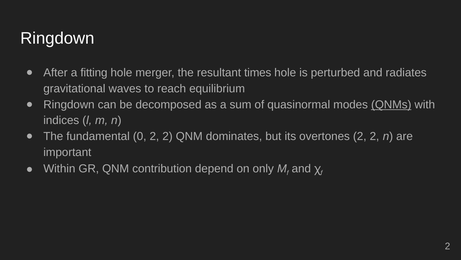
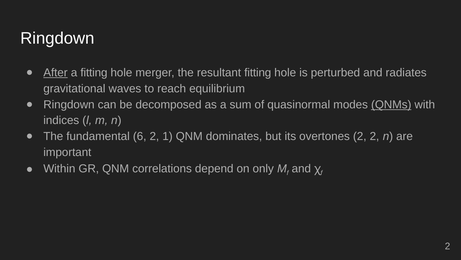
After underline: none -> present
resultant times: times -> fitting
0: 0 -> 6
2 at (167, 136): 2 -> 1
contribution: contribution -> correlations
